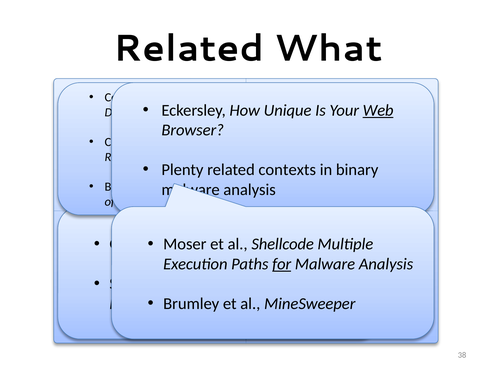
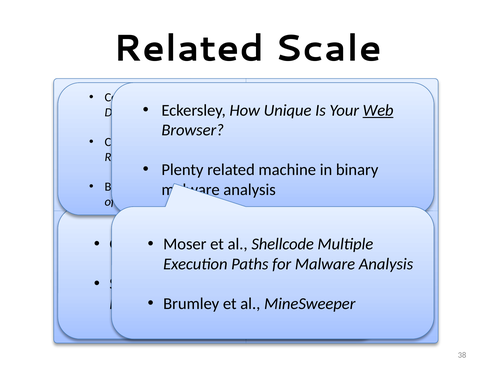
What: What -> Scale
contexts: contexts -> machine
for at (282, 264) underline: present -> none
